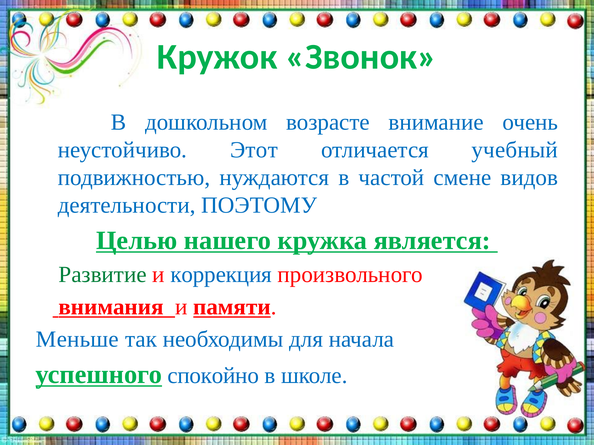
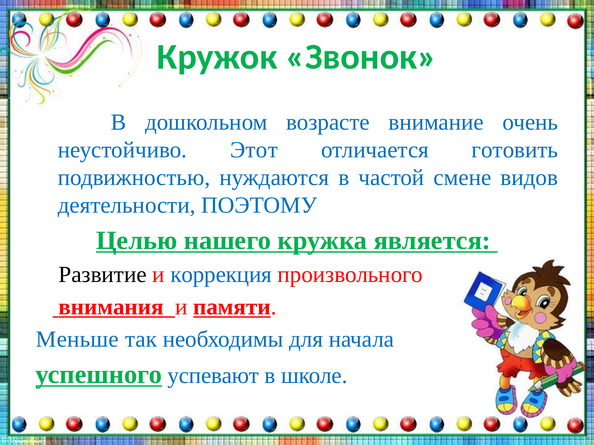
учебный: учебный -> готовить
Развитие colour: green -> black
спокойно: спокойно -> успевают
